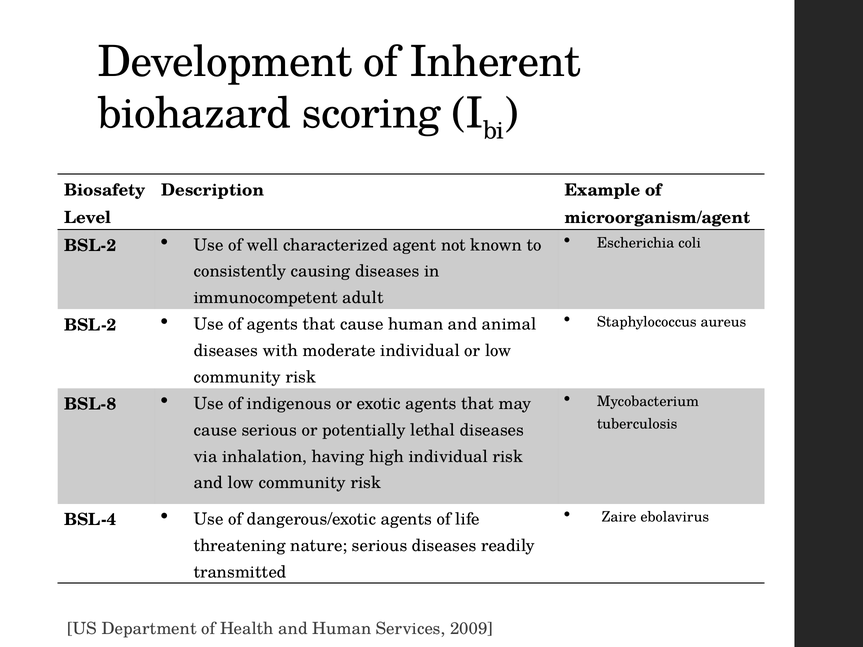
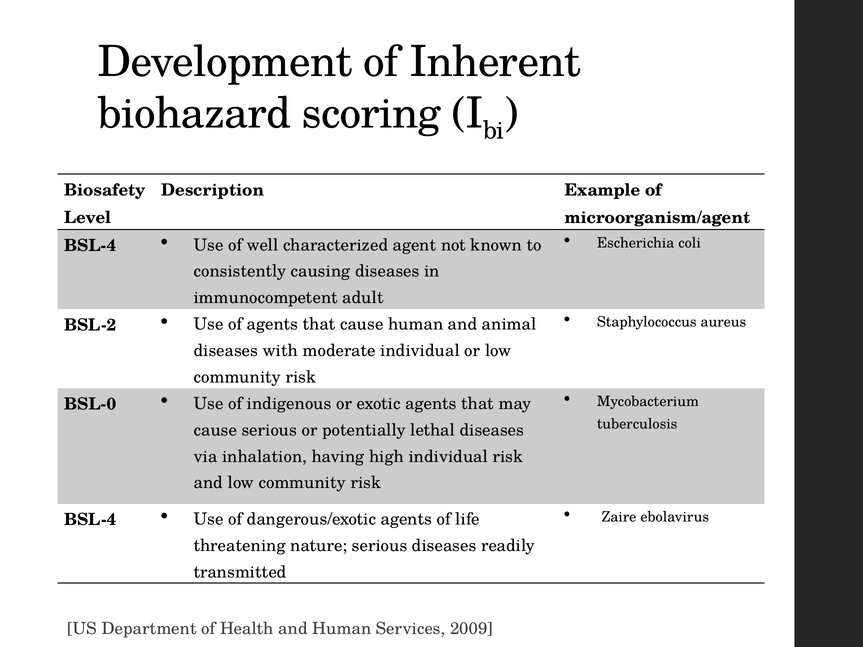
BSL-2 at (90, 246): BSL-2 -> BSL-4
BSL-8: BSL-8 -> BSL-0
